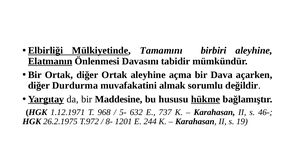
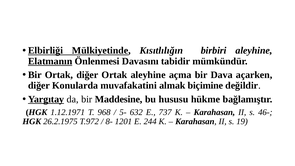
Tamamını: Tamamını -> Kısıtlılığın
Durdurma: Durdurma -> Konularda
sorumlu: sorumlu -> biçimine
hükme underline: present -> none
